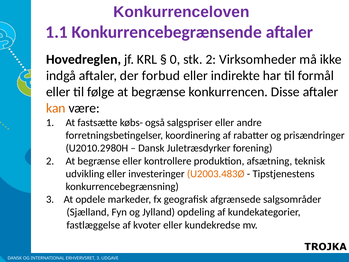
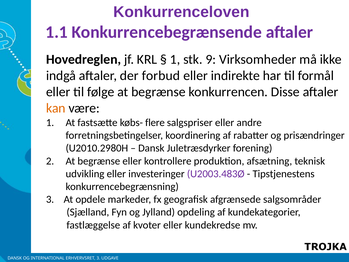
0 at (175, 59): 0 -> 1
stk 2: 2 -> 9
også: også -> flere
U2003.483Ø colour: orange -> purple
